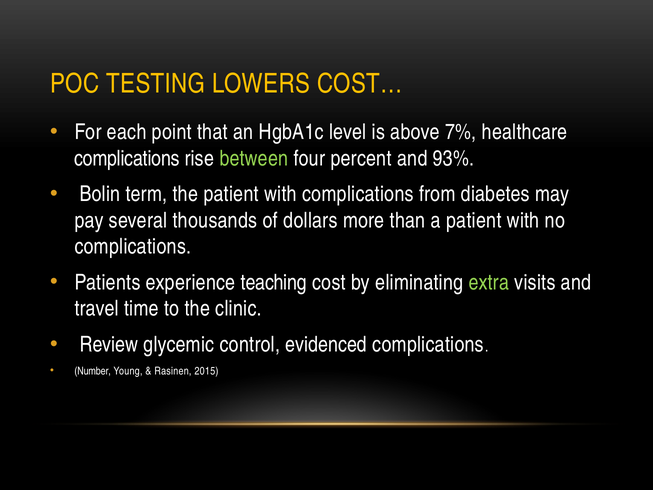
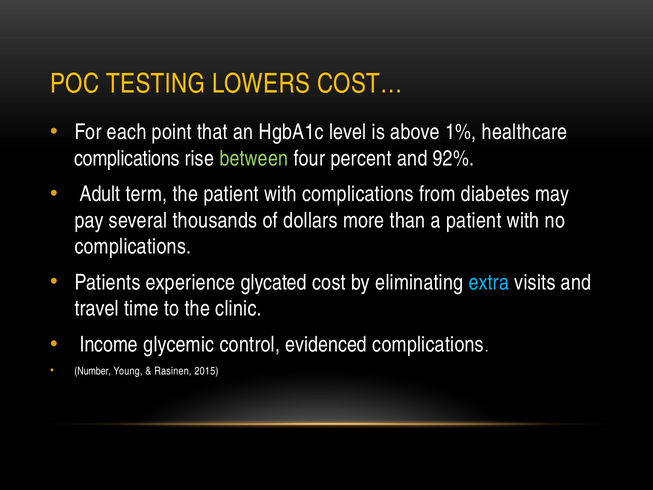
7%: 7% -> 1%
93%: 93% -> 92%
Bolin: Bolin -> Adult
teaching: teaching -> glycated
extra colour: light green -> light blue
Review: Review -> Income
